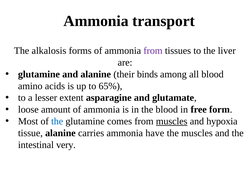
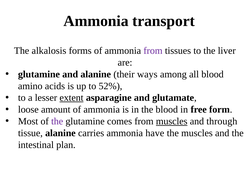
binds: binds -> ways
65%: 65% -> 52%
extent underline: none -> present
the at (57, 121) colour: blue -> purple
hypoxia: hypoxia -> through
very: very -> plan
